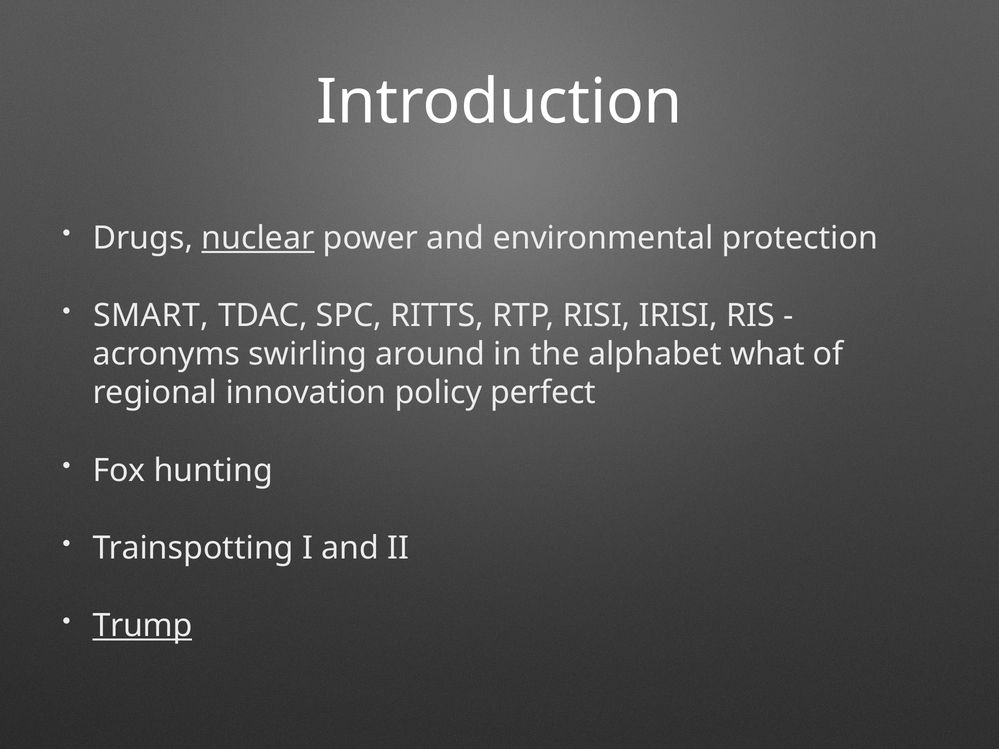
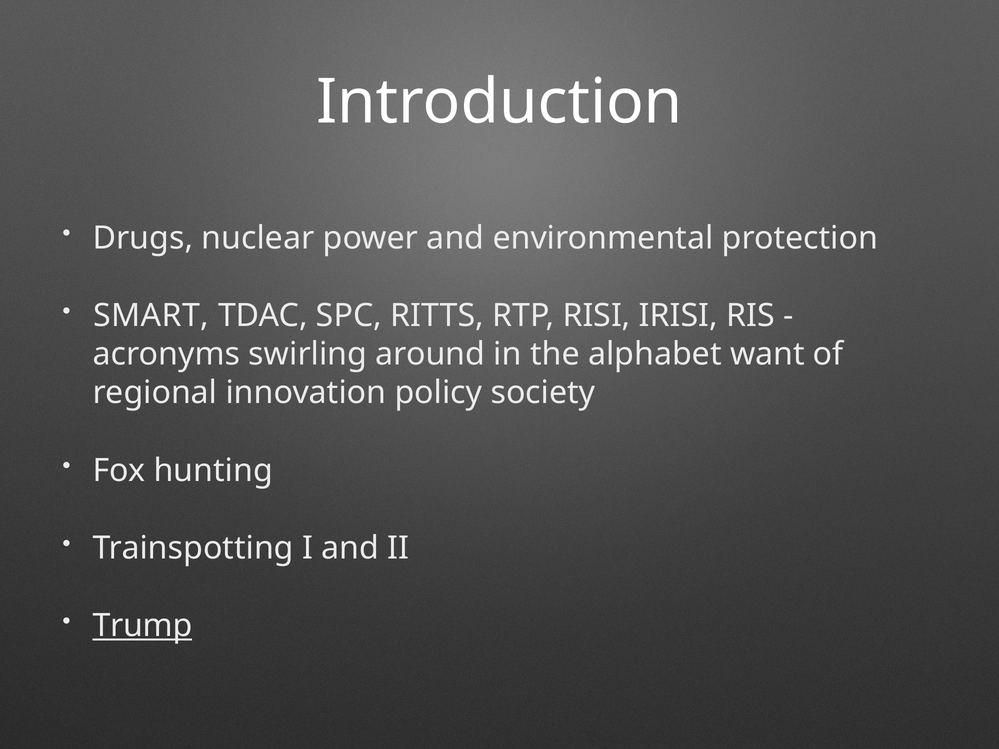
nuclear underline: present -> none
what: what -> want
perfect: perfect -> society
